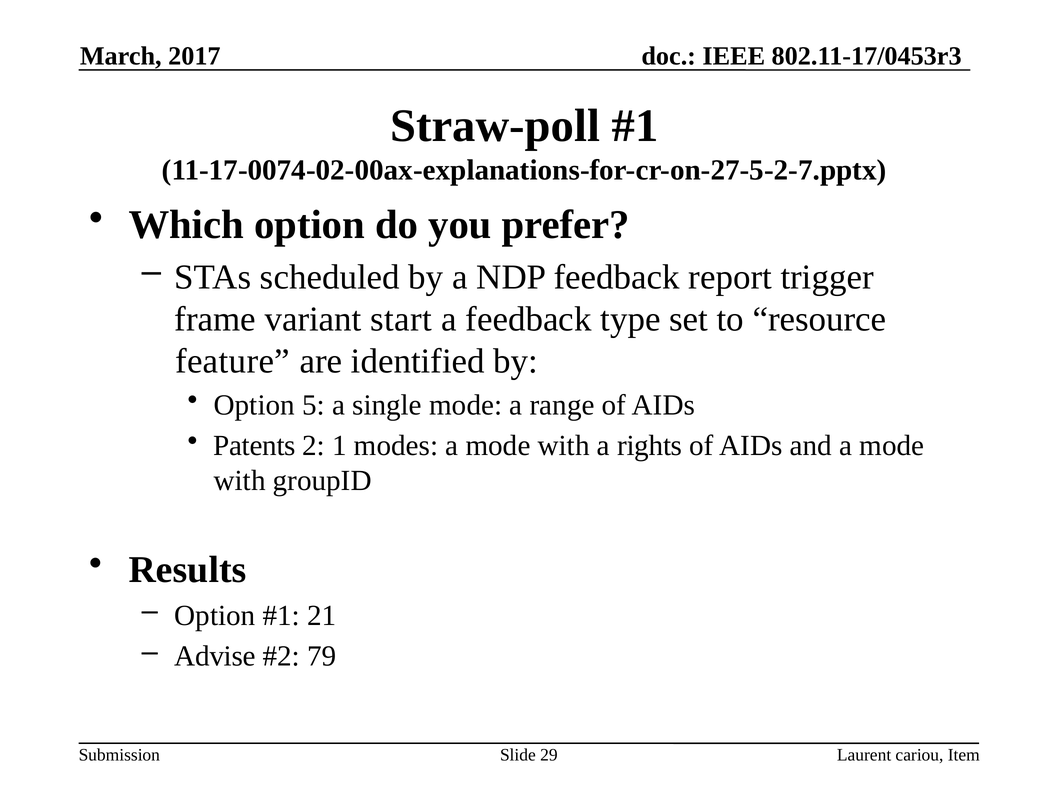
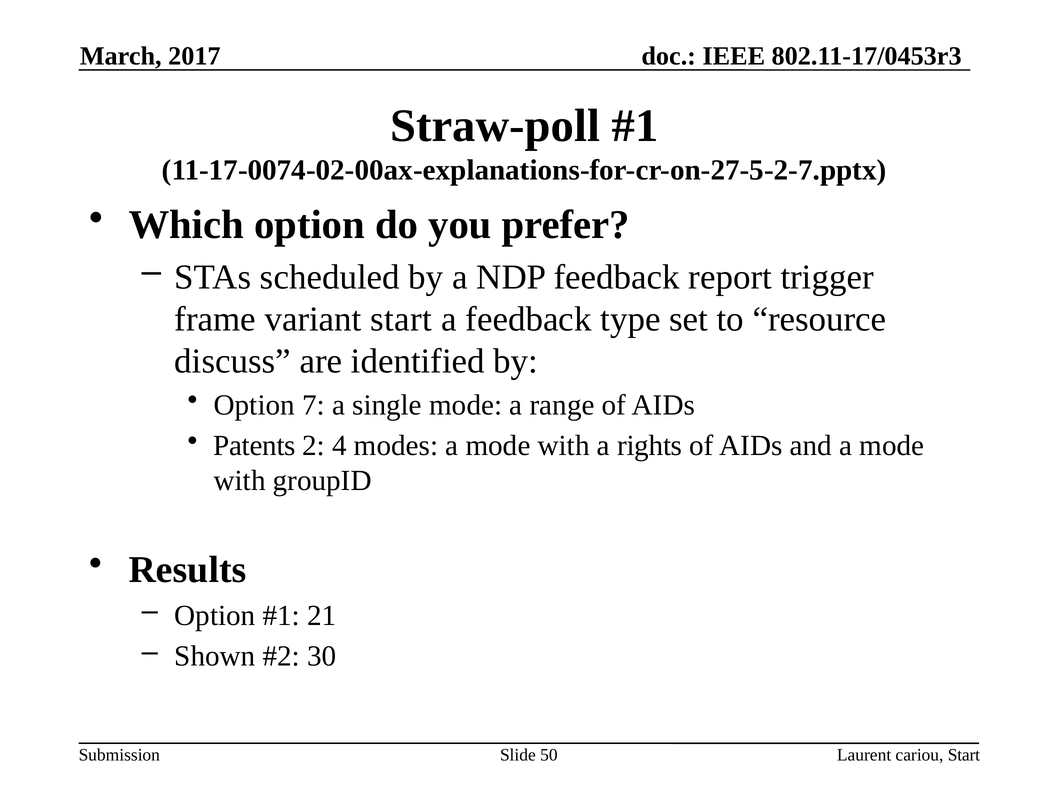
feature: feature -> discuss
5: 5 -> 7
1: 1 -> 4
Advise: Advise -> Shown
79: 79 -> 30
29: 29 -> 50
cariou Item: Item -> Start
